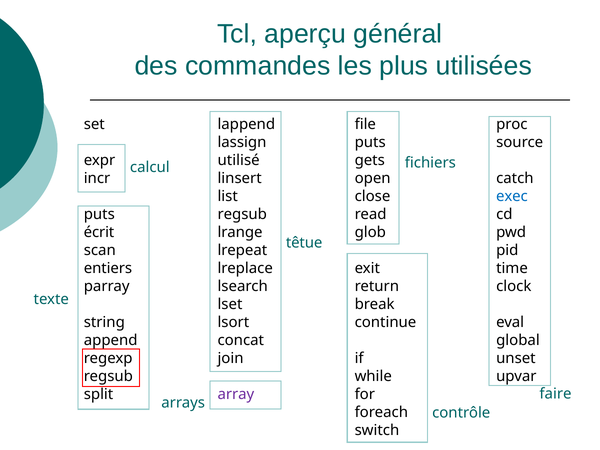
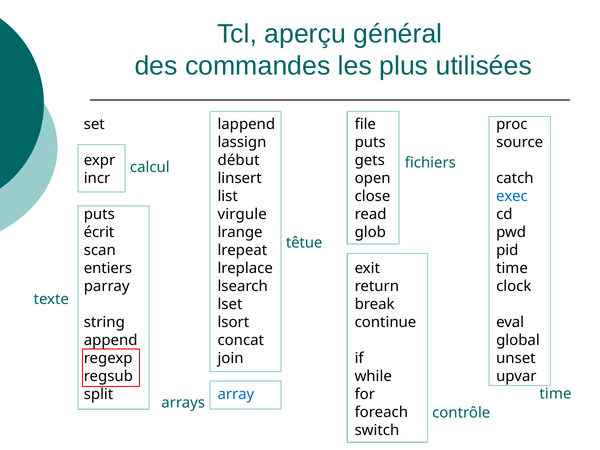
utilisé: utilisé -> début
regsub at (242, 215): regsub -> virgule
faire at (555, 394): faire -> time
array colour: purple -> blue
